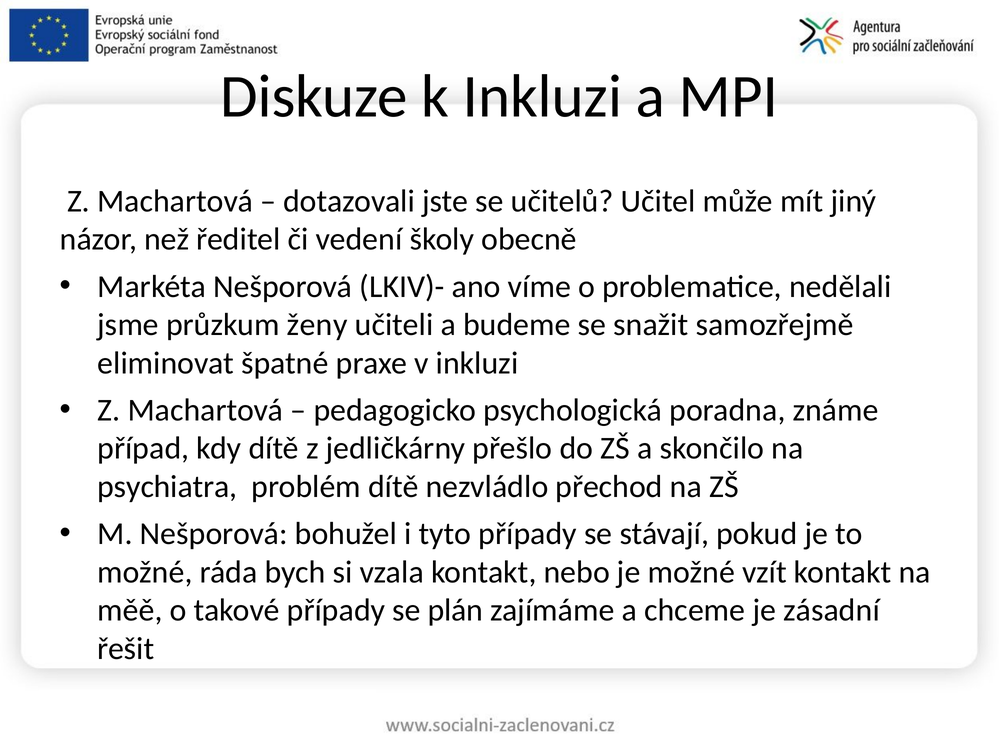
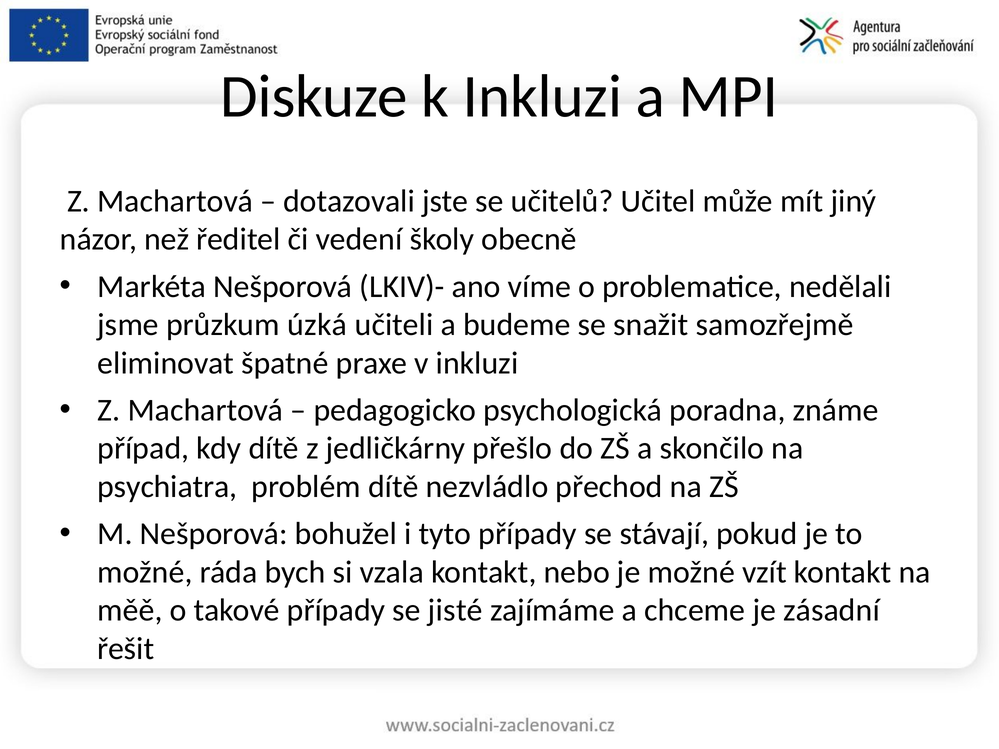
ženy: ženy -> úzká
plán: plán -> jisté
